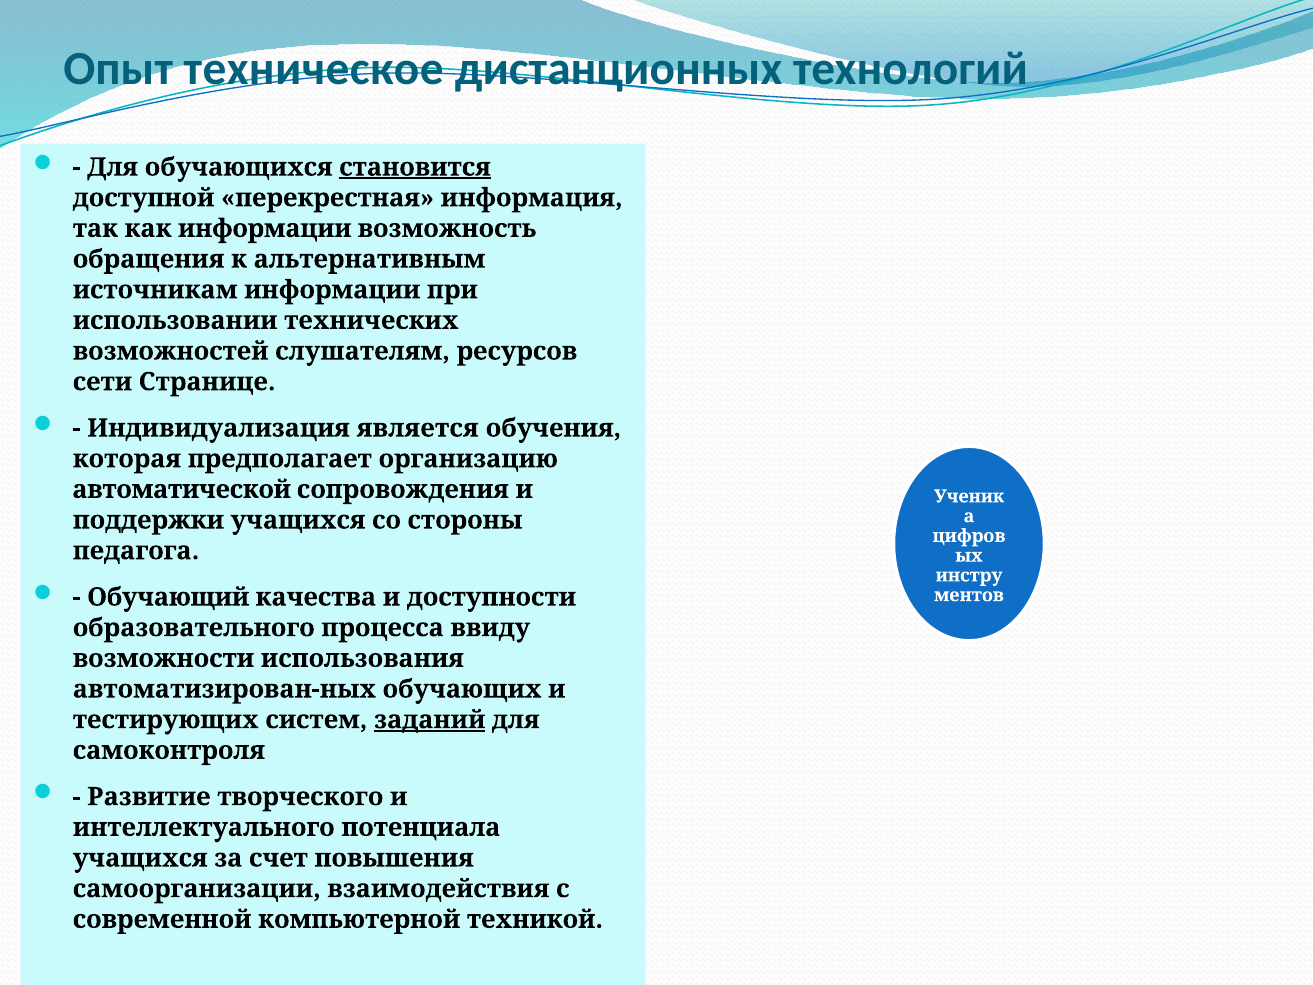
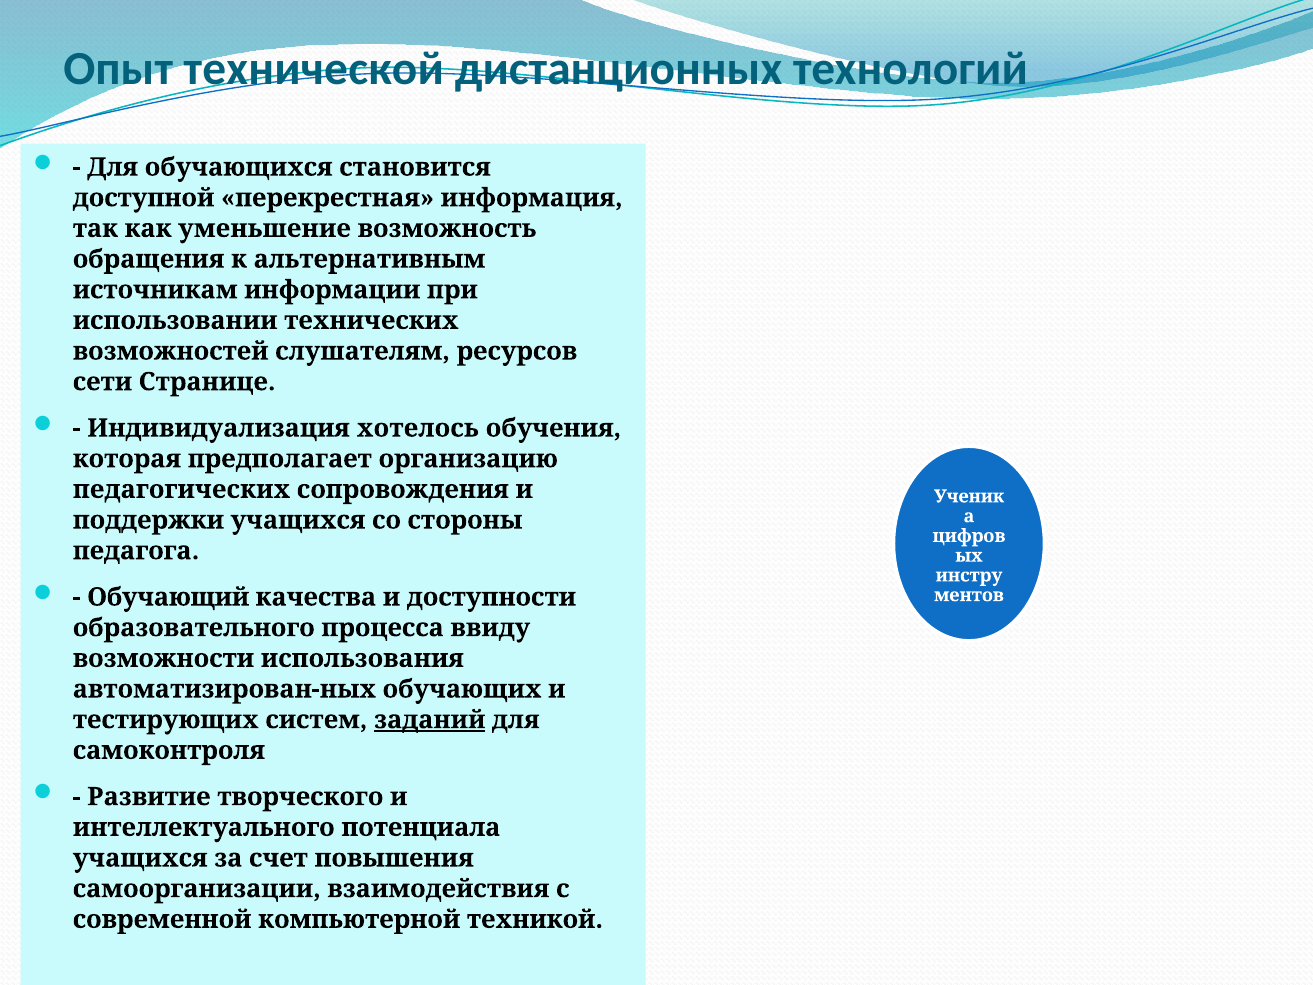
техническое: техническое -> технической
становится underline: present -> none
как информации: информации -> уменьшение
является: является -> хотелось
автоматической: автоматической -> педагогических
